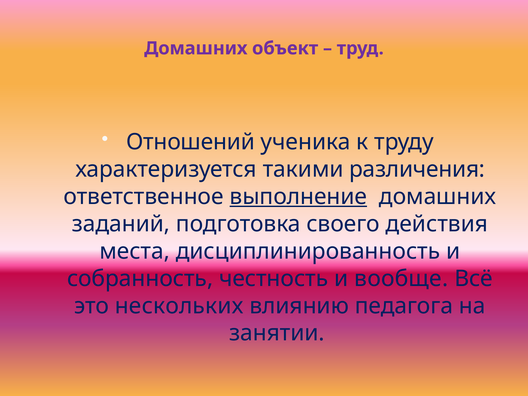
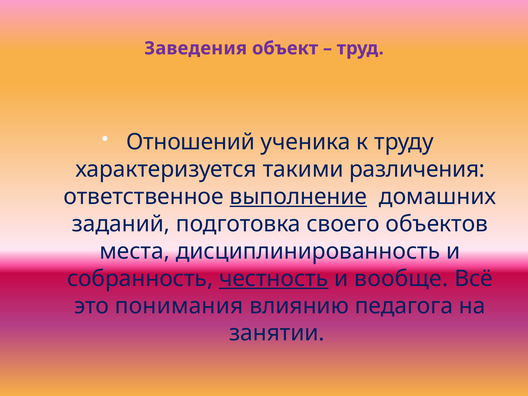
Домашних at (196, 48): Домашних -> Заведения
действия: действия -> объектов
честность underline: none -> present
нескольких: нескольких -> понимания
